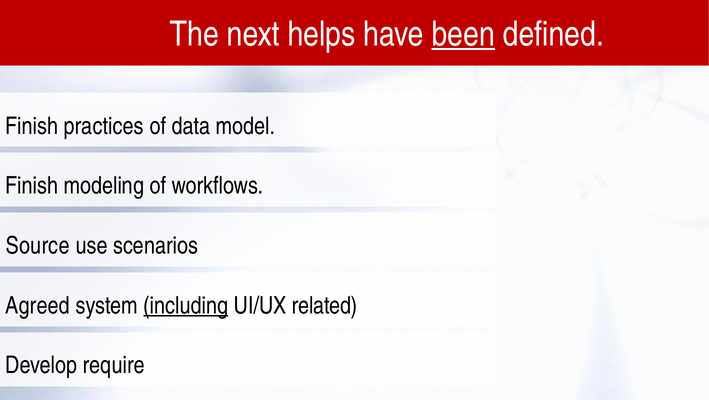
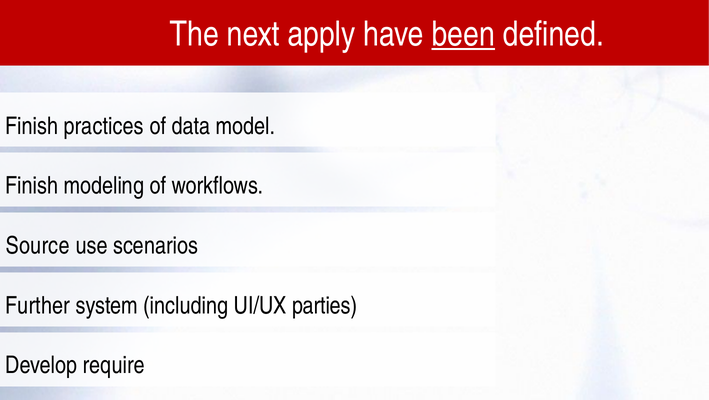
helps: helps -> apply
Agreed: Agreed -> Further
including underline: present -> none
related: related -> parties
